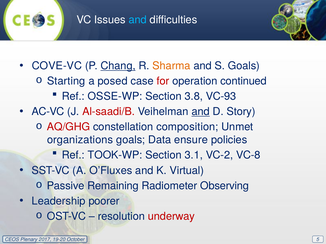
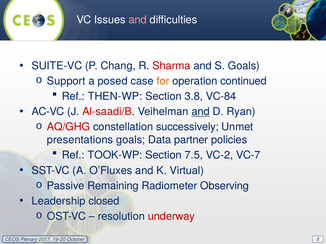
and at (138, 20) colour: light blue -> pink
COVE-VC: COVE-VC -> SUITE-VC
Chang underline: present -> none
Sharma colour: orange -> red
Starting: Starting -> Support
for colour: red -> orange
OSSE-WP: OSSE-WP -> THEN-WP
VC-93: VC-93 -> VC-84
Story: Story -> Ryan
composition: composition -> successively
organizations: organizations -> presentations
ensure: ensure -> partner
3.1: 3.1 -> 7.5
VC-8: VC-8 -> VC-7
poorer: poorer -> closed
